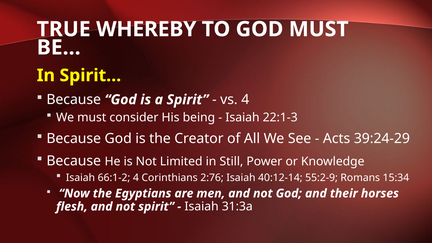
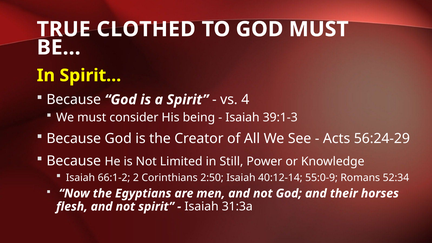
WHEREBY: WHEREBY -> CLOTHED
22:1-3: 22:1-3 -> 39:1-3
39:24-29: 39:24-29 -> 56:24-29
66:1-2 4: 4 -> 2
2:76: 2:76 -> 2:50
55:2-9: 55:2-9 -> 55:0-9
15:34: 15:34 -> 52:34
